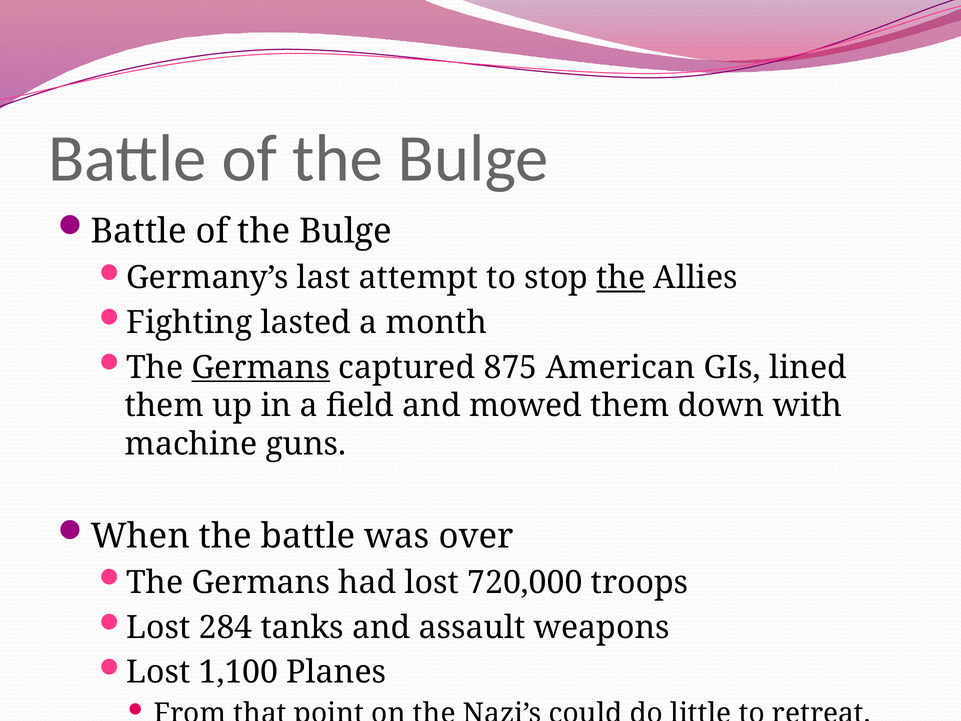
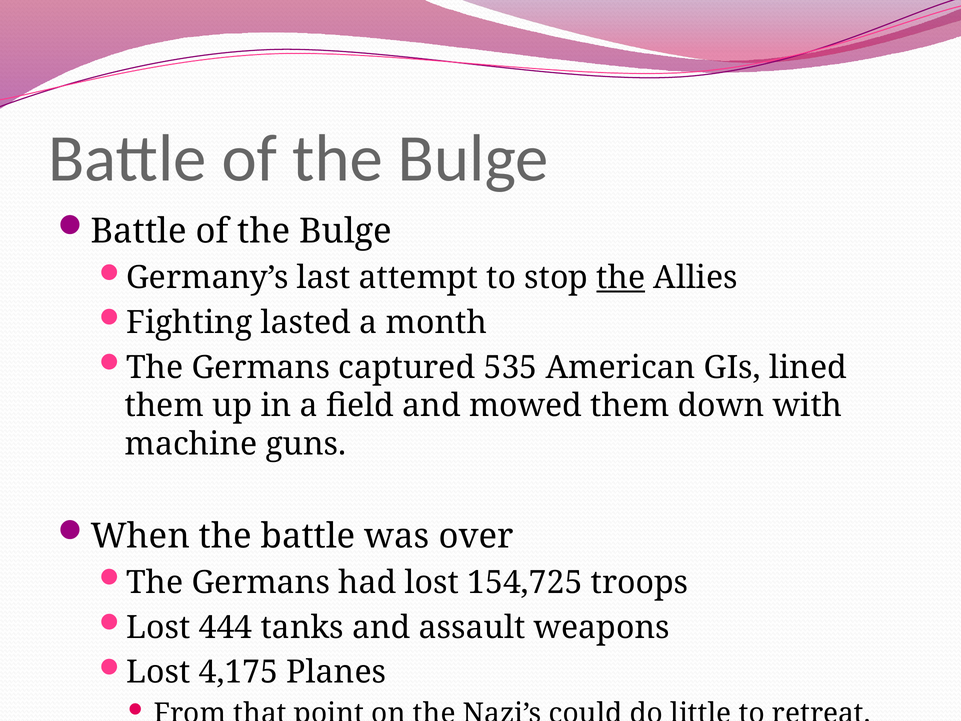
Germans at (261, 367) underline: present -> none
875: 875 -> 535
720,000: 720,000 -> 154,725
284: 284 -> 444
1,100: 1,100 -> 4,175
